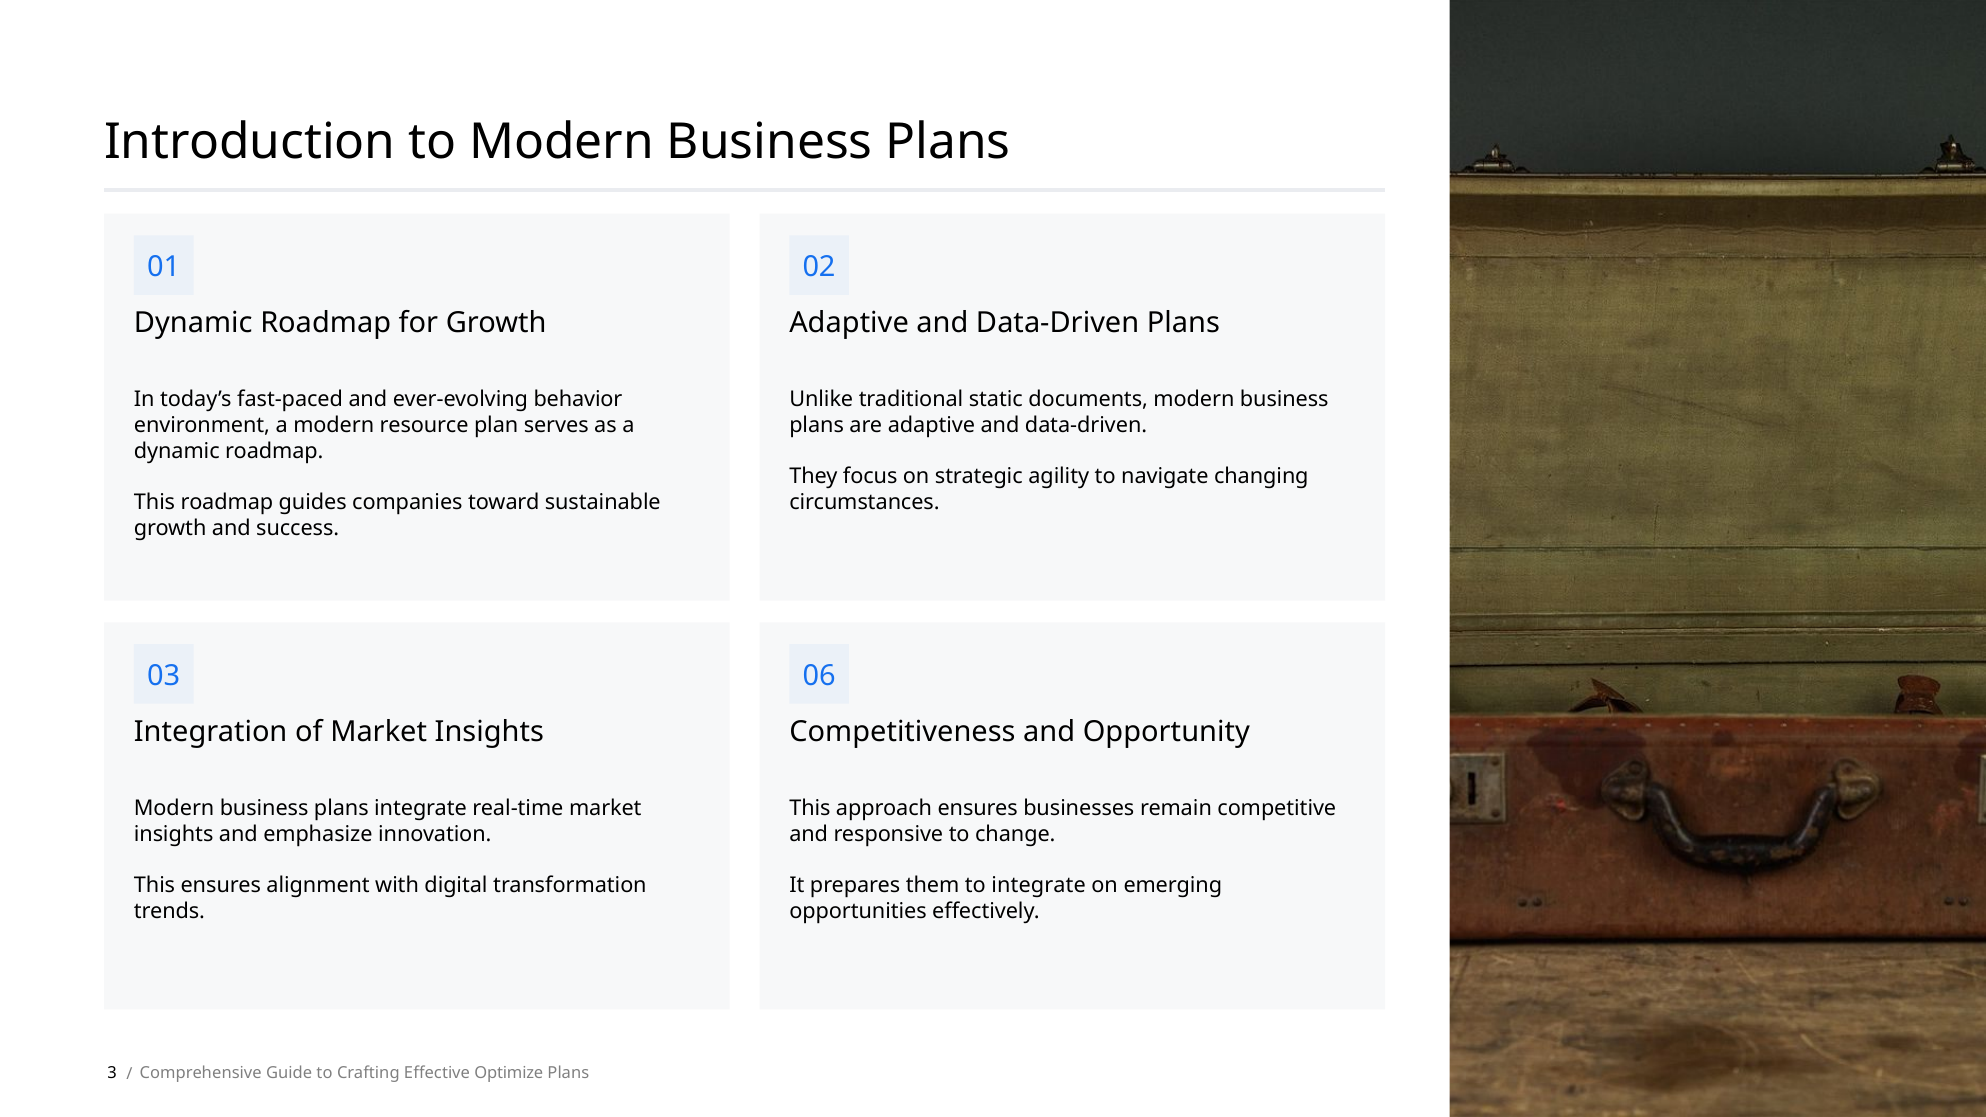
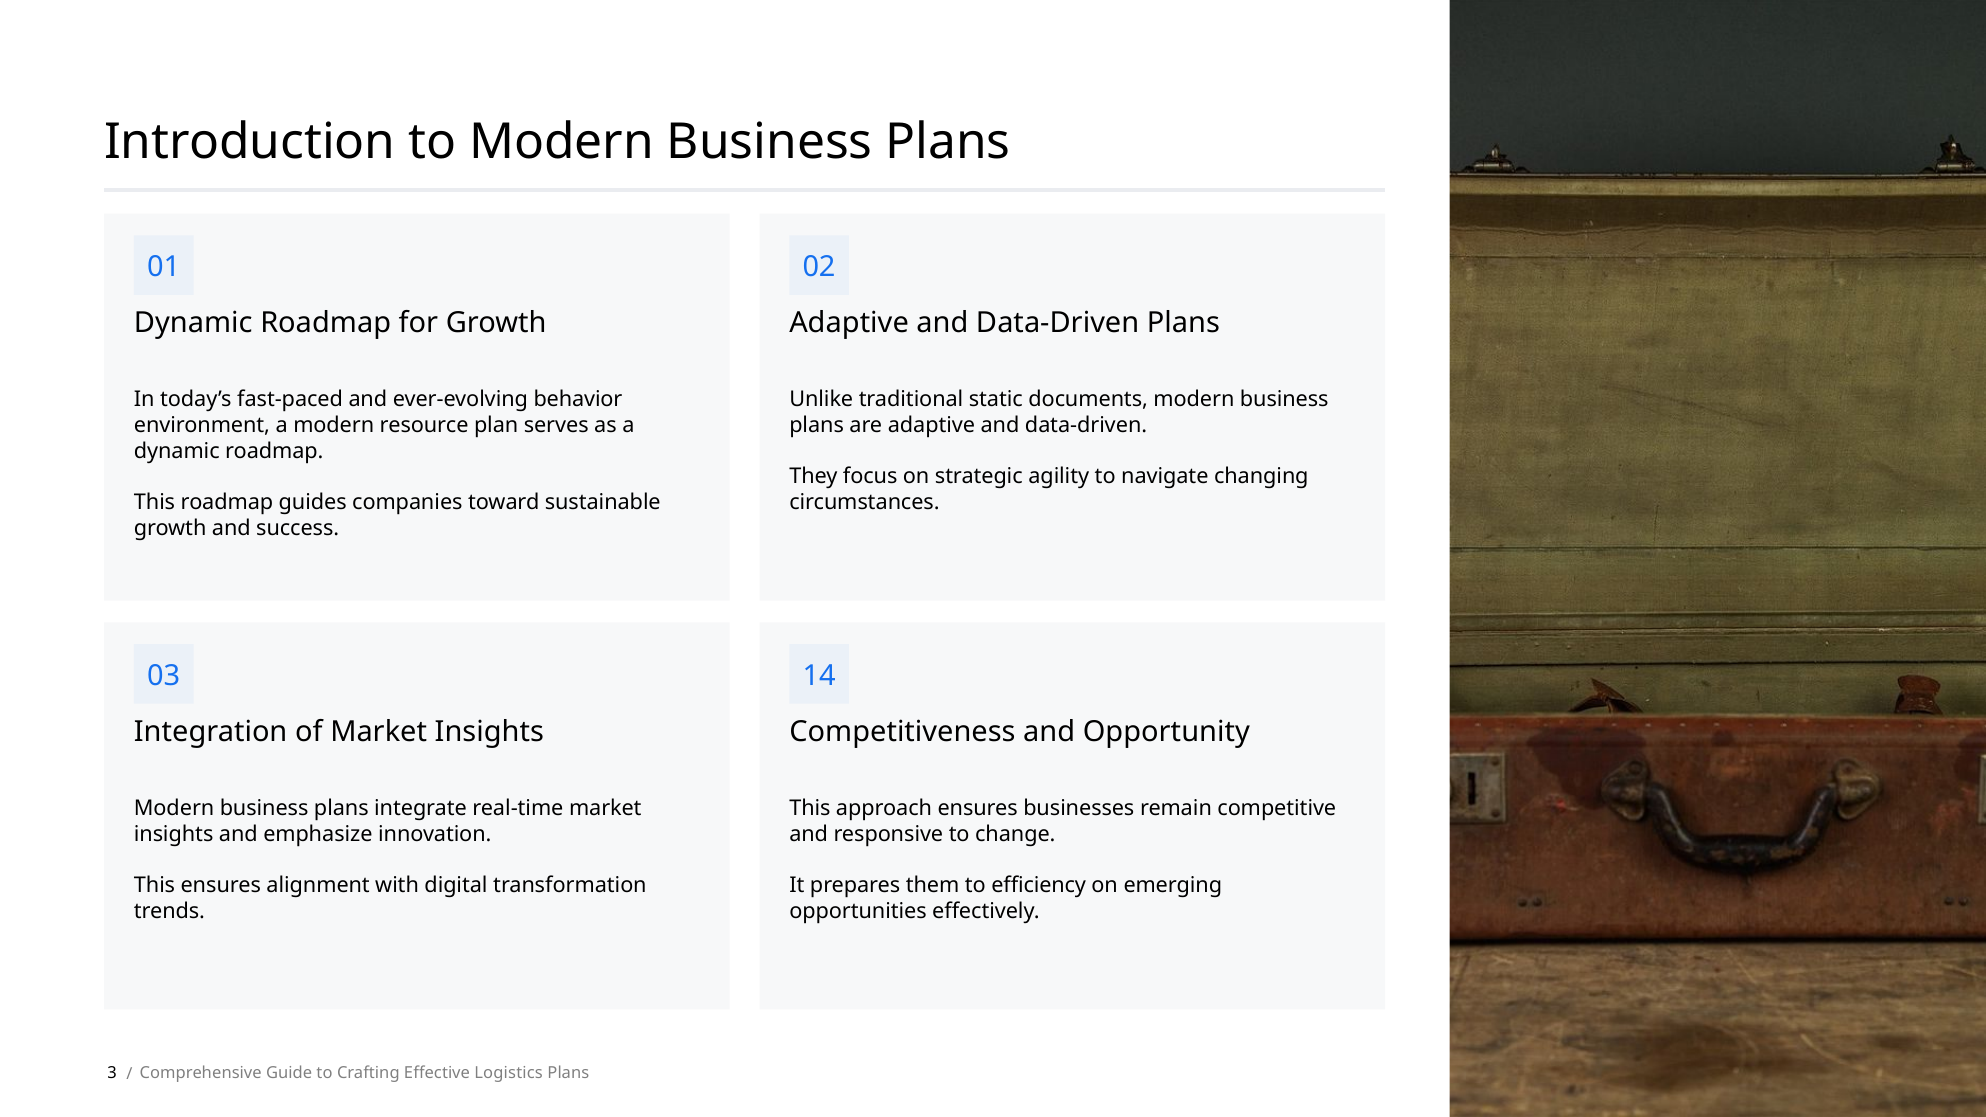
06: 06 -> 14
to integrate: integrate -> efficiency
Optimize: Optimize -> Logistics
